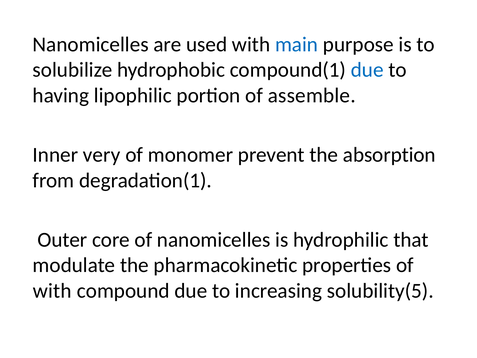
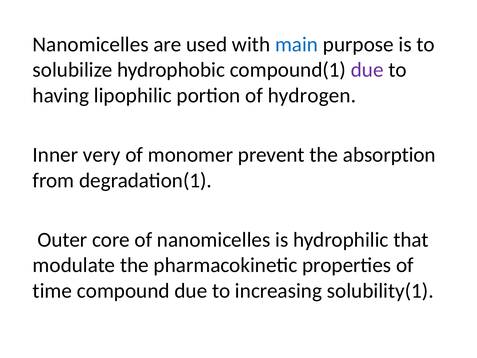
due at (367, 70) colour: blue -> purple
assemble: assemble -> hydrogen
with at (52, 291): with -> time
solubility(5: solubility(5 -> solubility(1
